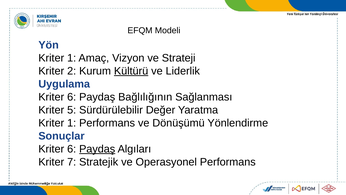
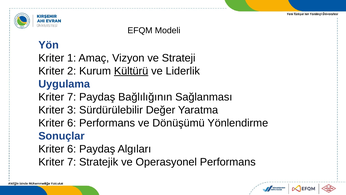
6 at (72, 97): 6 -> 7
5: 5 -> 3
1 at (72, 123): 1 -> 6
Paydaş at (97, 149) underline: present -> none
